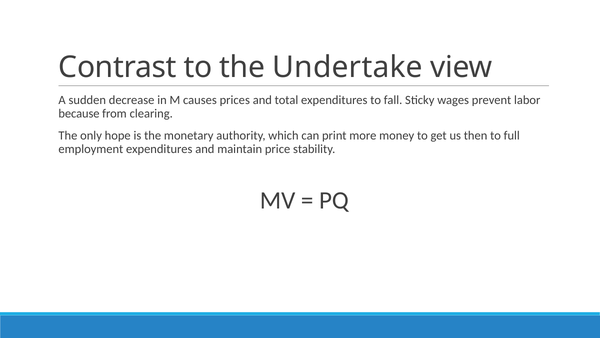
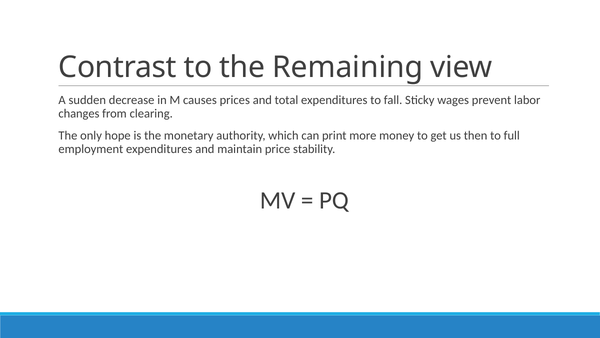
Undertake: Undertake -> Remaining
because: because -> changes
